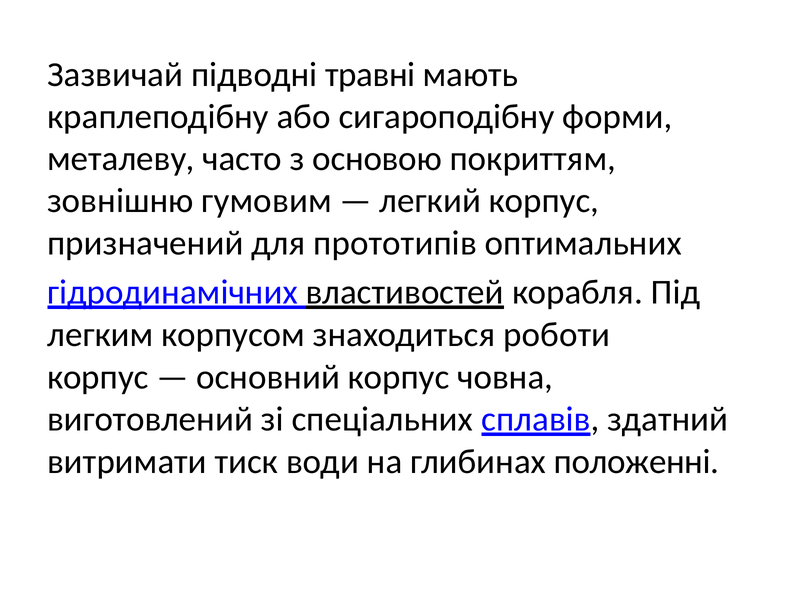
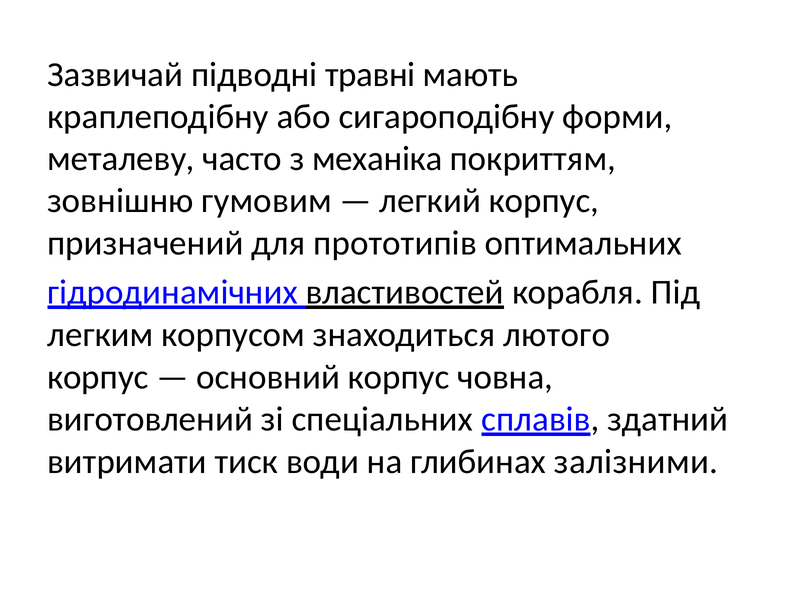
основою: основою -> механіка
роботи: роботи -> лютого
положенні: положенні -> залізними
